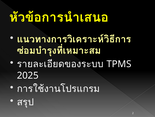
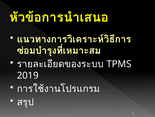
2025: 2025 -> 2019
